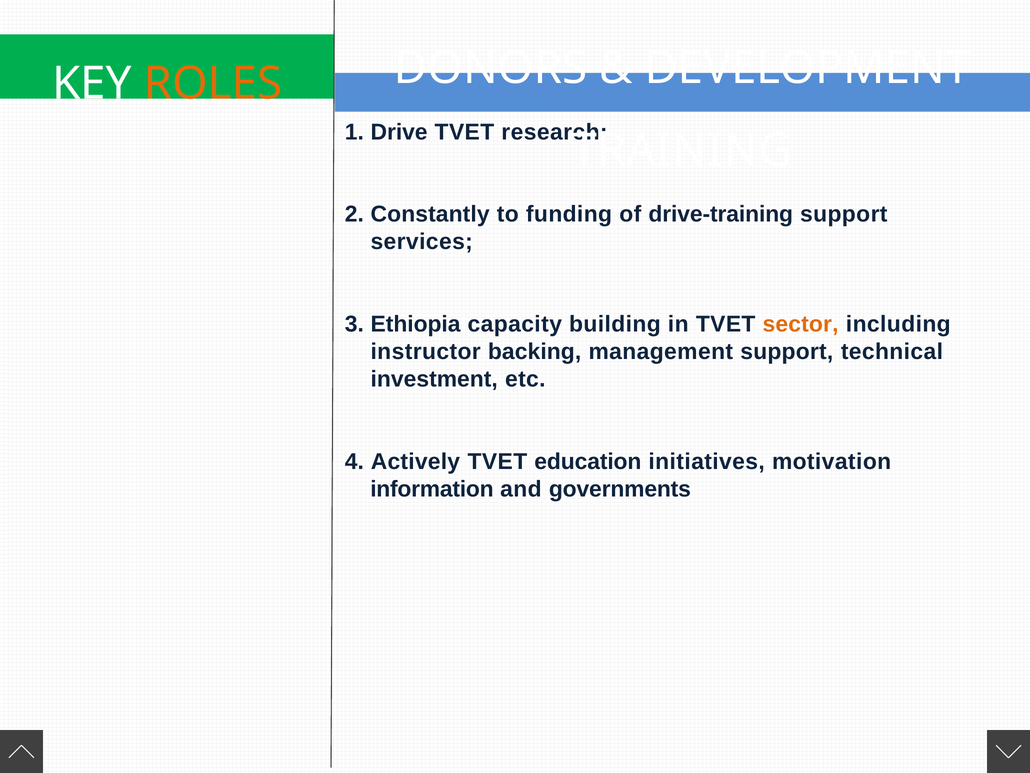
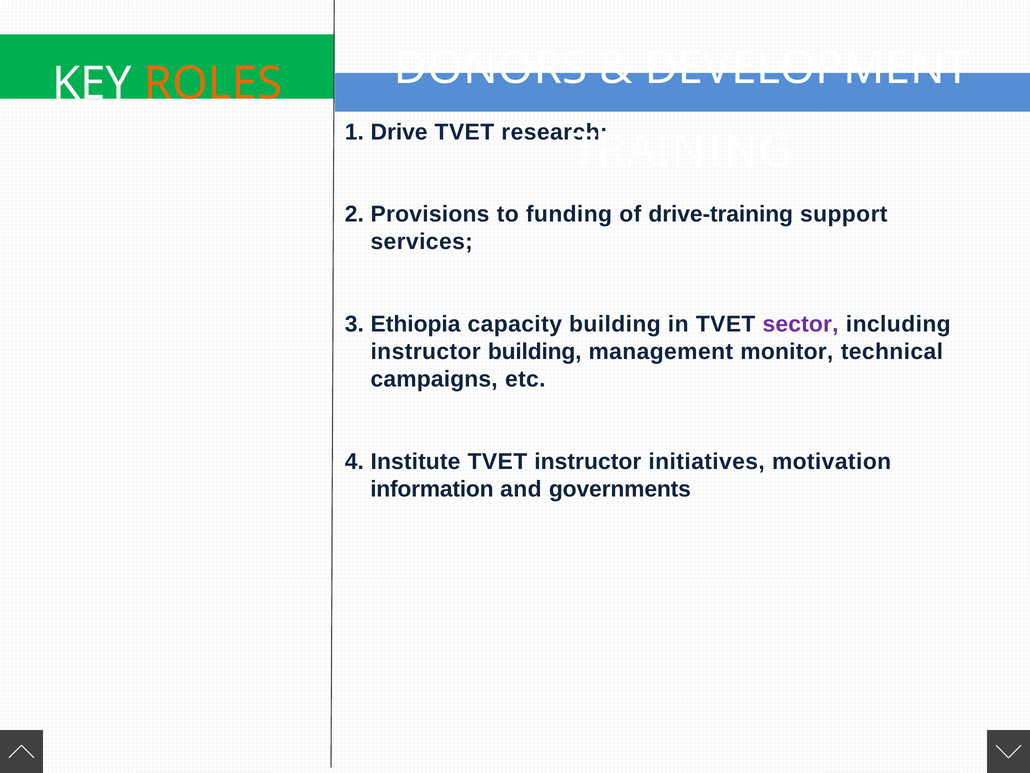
Constantly: Constantly -> Provisions
sector colour: orange -> purple
instructor backing: backing -> building
management support: support -> monitor
investment: investment -> campaigns
Actively: Actively -> Institute
TVET education: education -> instructor
